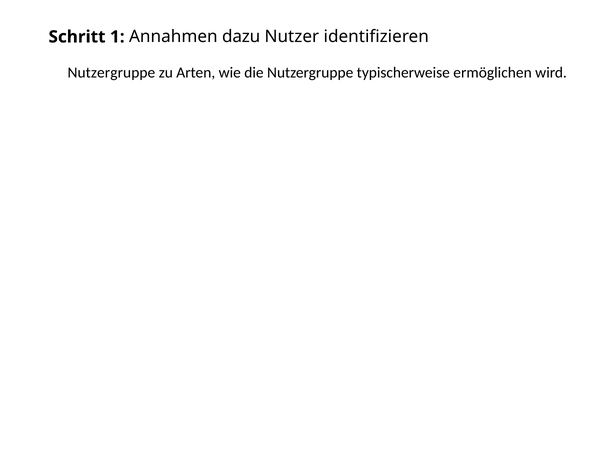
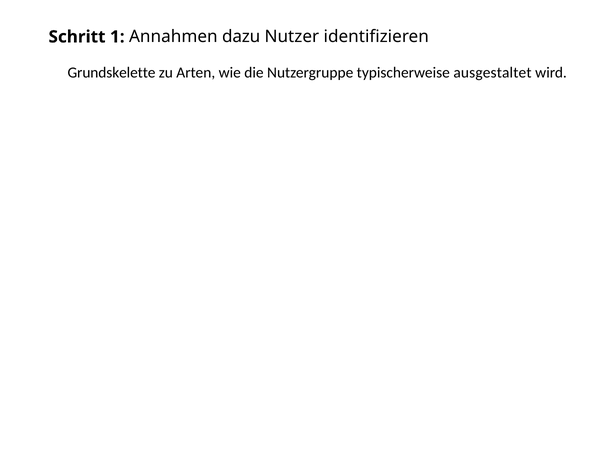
Nutzergruppe at (111, 73): Nutzergruppe -> Grundskelette
ermöglichen: ermöglichen -> ausgestaltet
